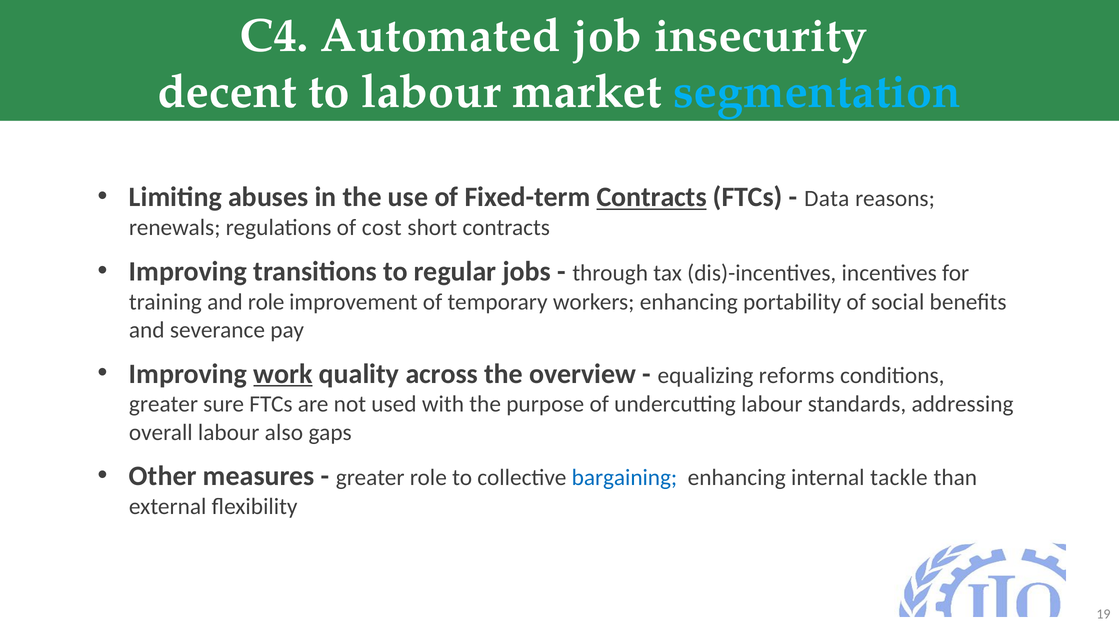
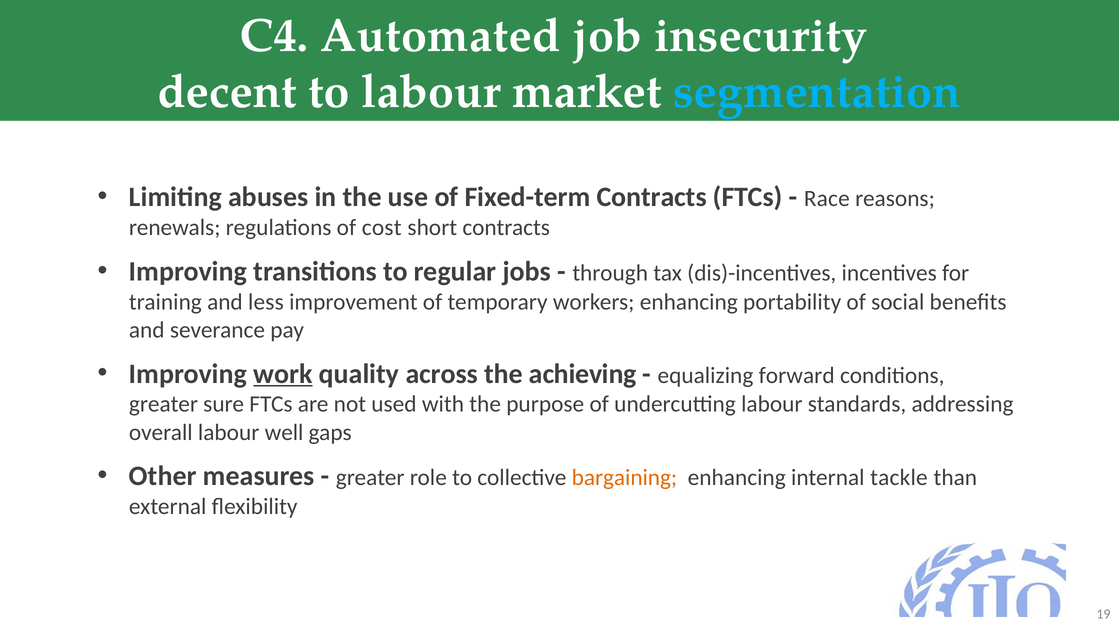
Contracts at (652, 197) underline: present -> none
Data: Data -> Race
and role: role -> less
overview: overview -> achieving
reforms: reforms -> forward
also: also -> well
bargaining colour: blue -> orange
